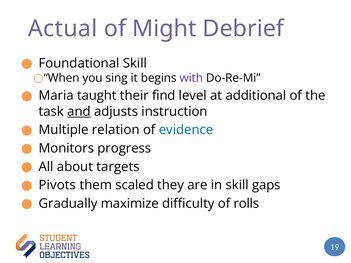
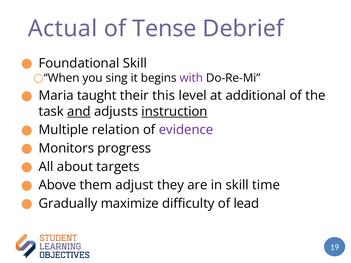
Might: Might -> Tense
find: find -> this
instruction underline: none -> present
evidence colour: blue -> purple
Pivots: Pivots -> Above
scaled: scaled -> adjust
gaps: gaps -> time
rolls: rolls -> lead
